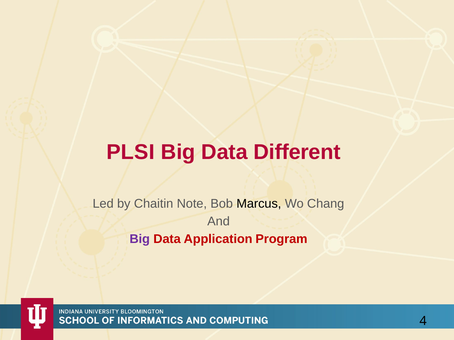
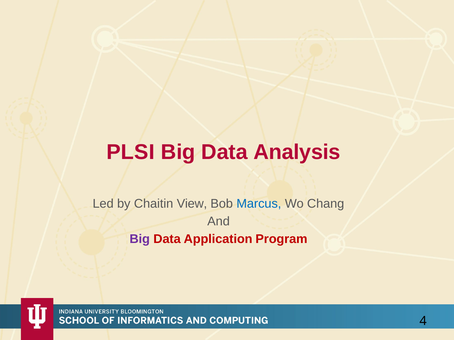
Different: Different -> Analysis
Note: Note -> View
Marcus colour: black -> blue
